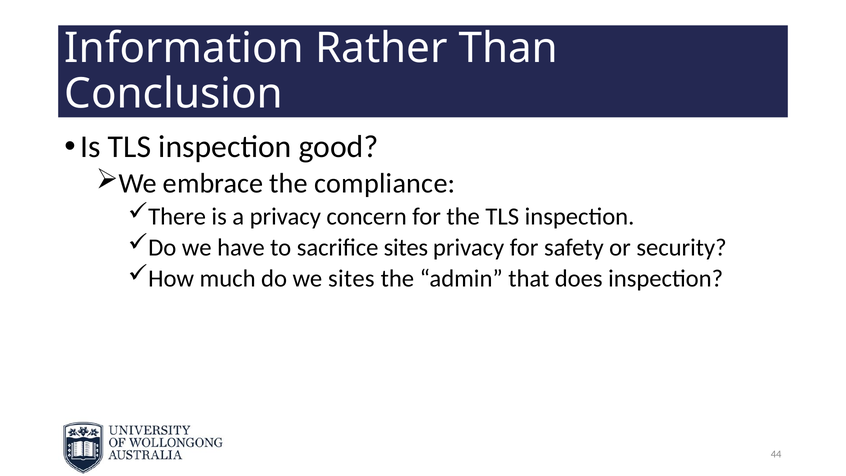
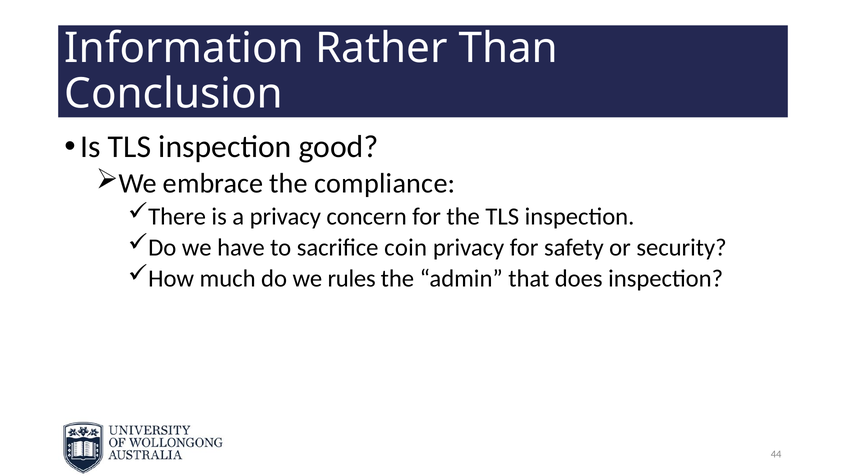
sacrifice sites: sites -> coin
we sites: sites -> rules
